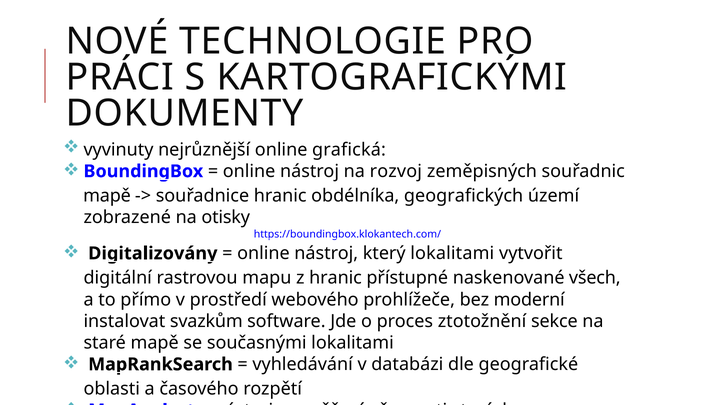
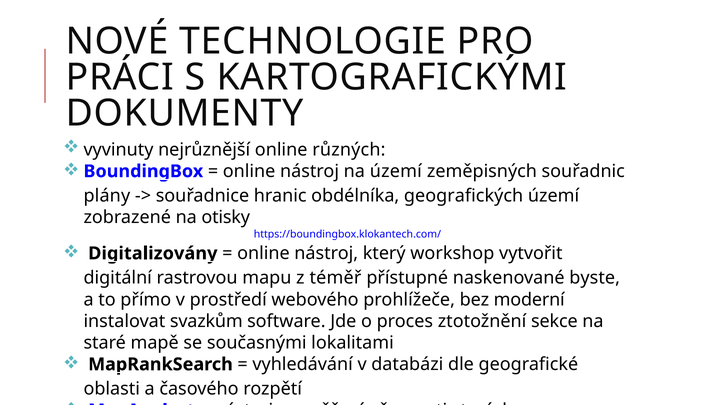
grafická: grafická -> různých
na rozvoj: rozvoj -> území
mapě at (107, 196): mapě -> plány
který lokalitami: lokalitami -> workshop
z hranic: hranic -> téměř
všech: všech -> byste
